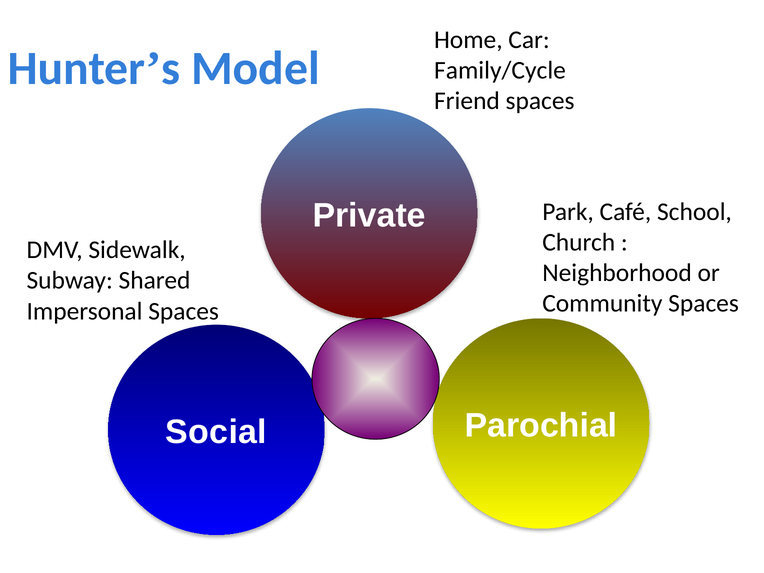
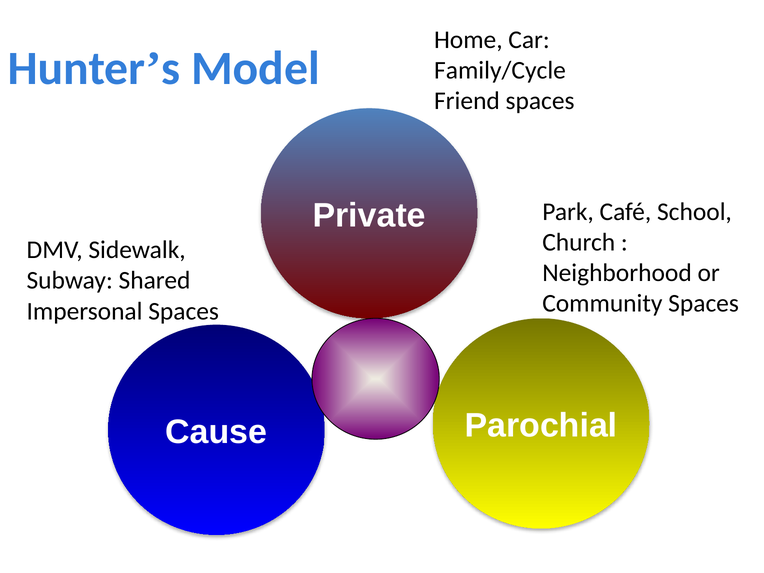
Social: Social -> Cause
